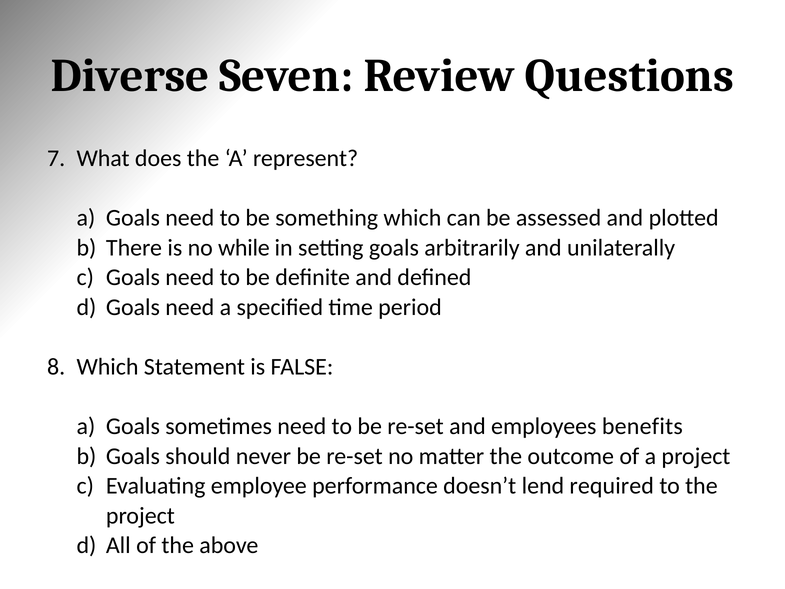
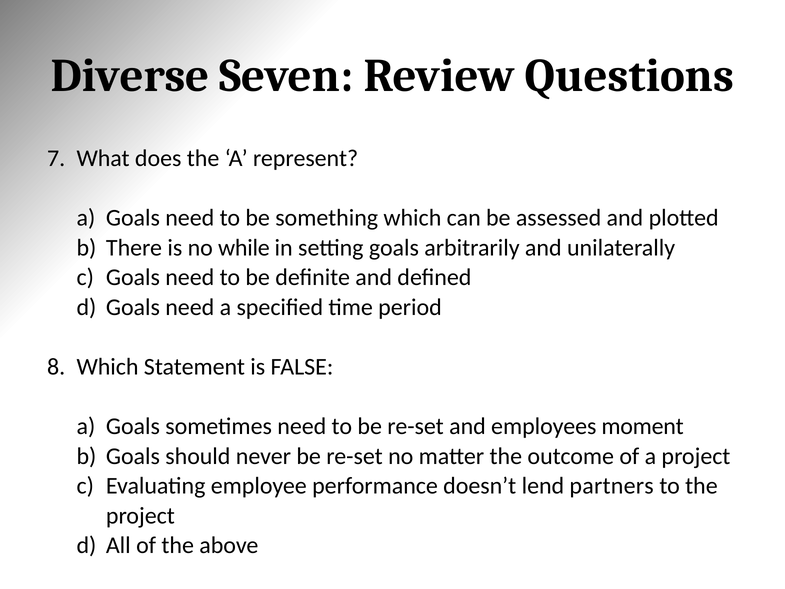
benefits: benefits -> moment
required: required -> partners
